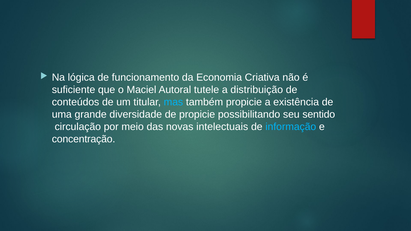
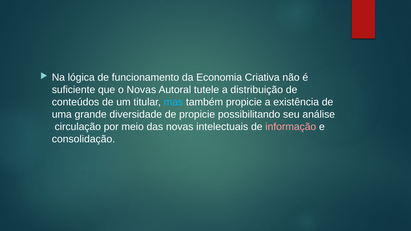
o Maciel: Maciel -> Novas
sentido: sentido -> análise
informação colour: light blue -> pink
concentração: concentração -> consolidação
